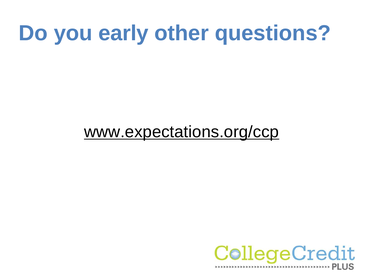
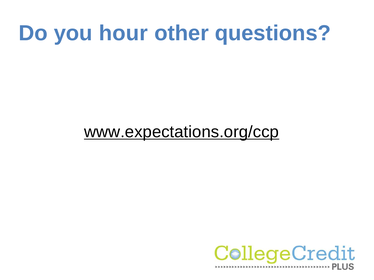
early: early -> hour
